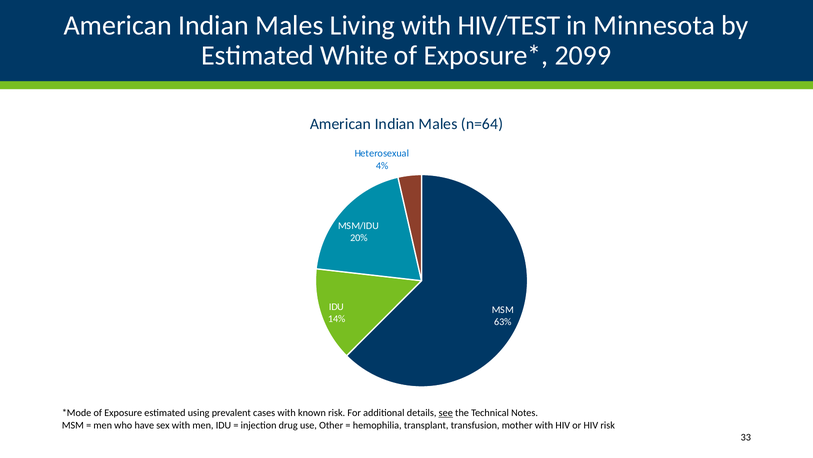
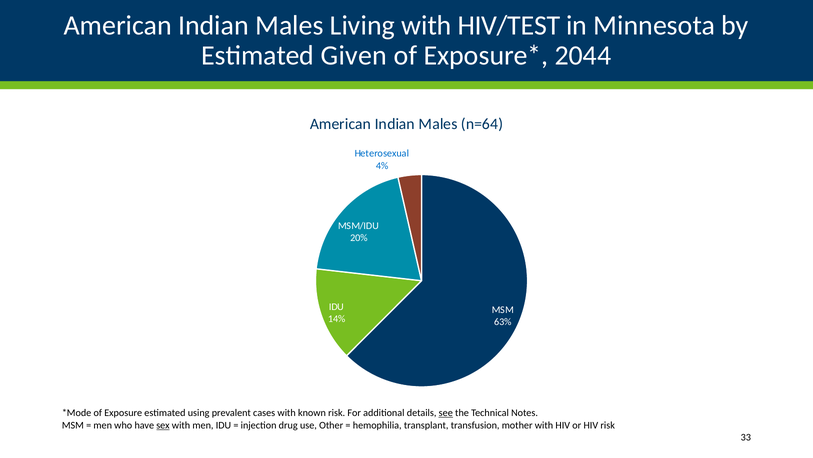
White: White -> Given
2099: 2099 -> 2044
sex underline: none -> present
